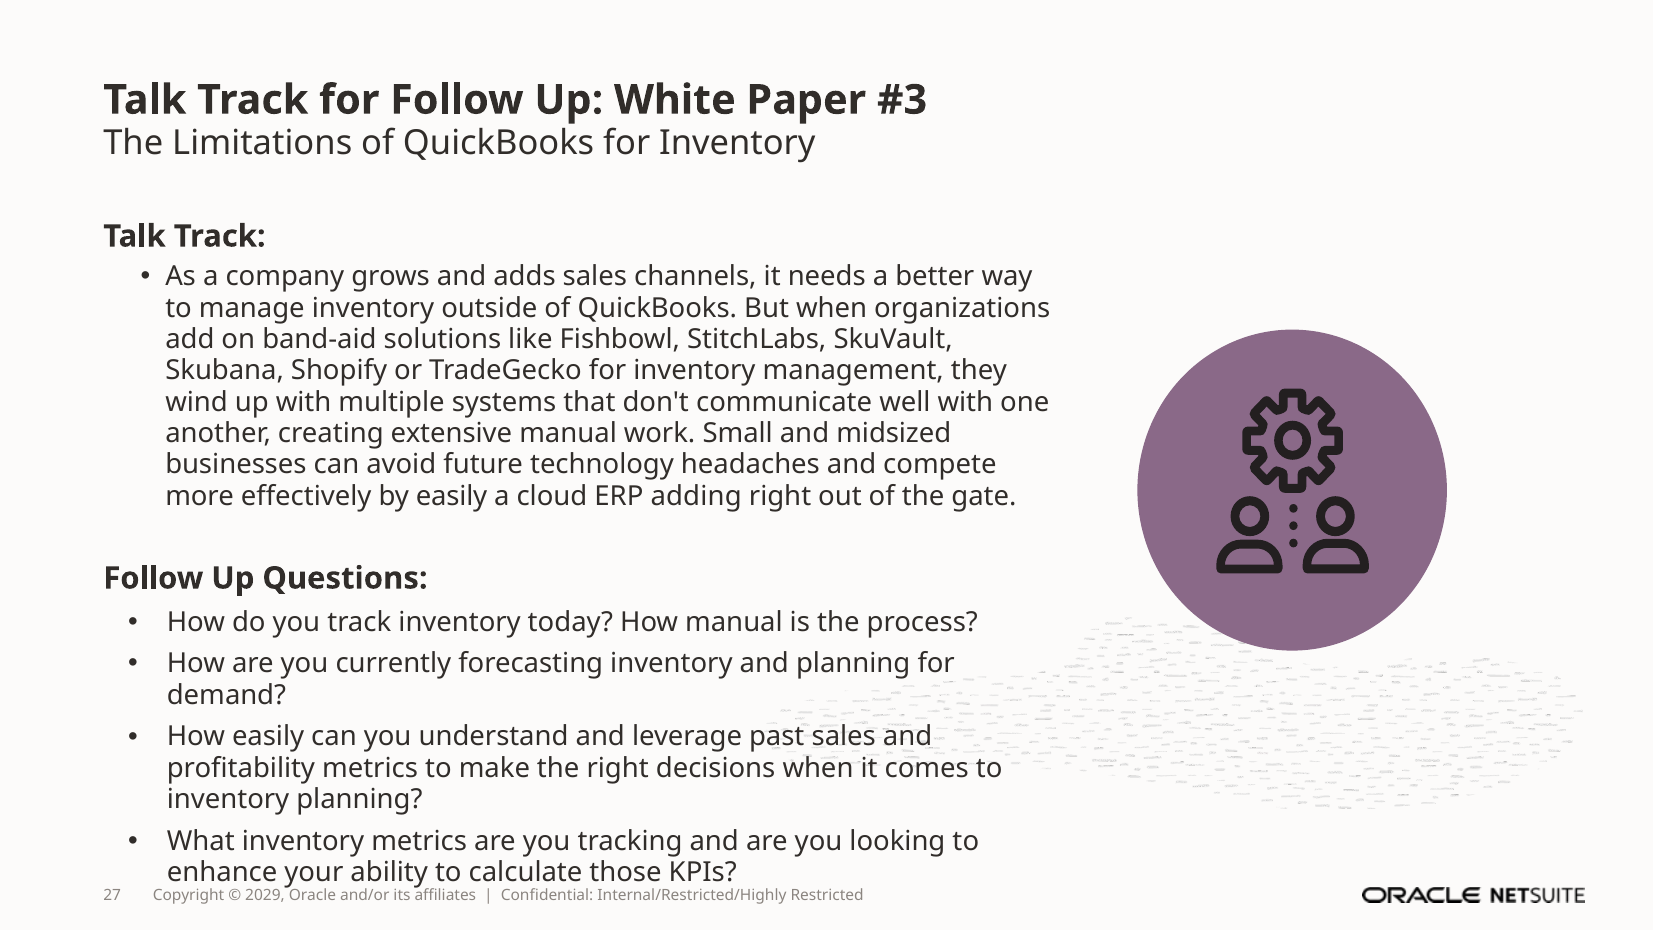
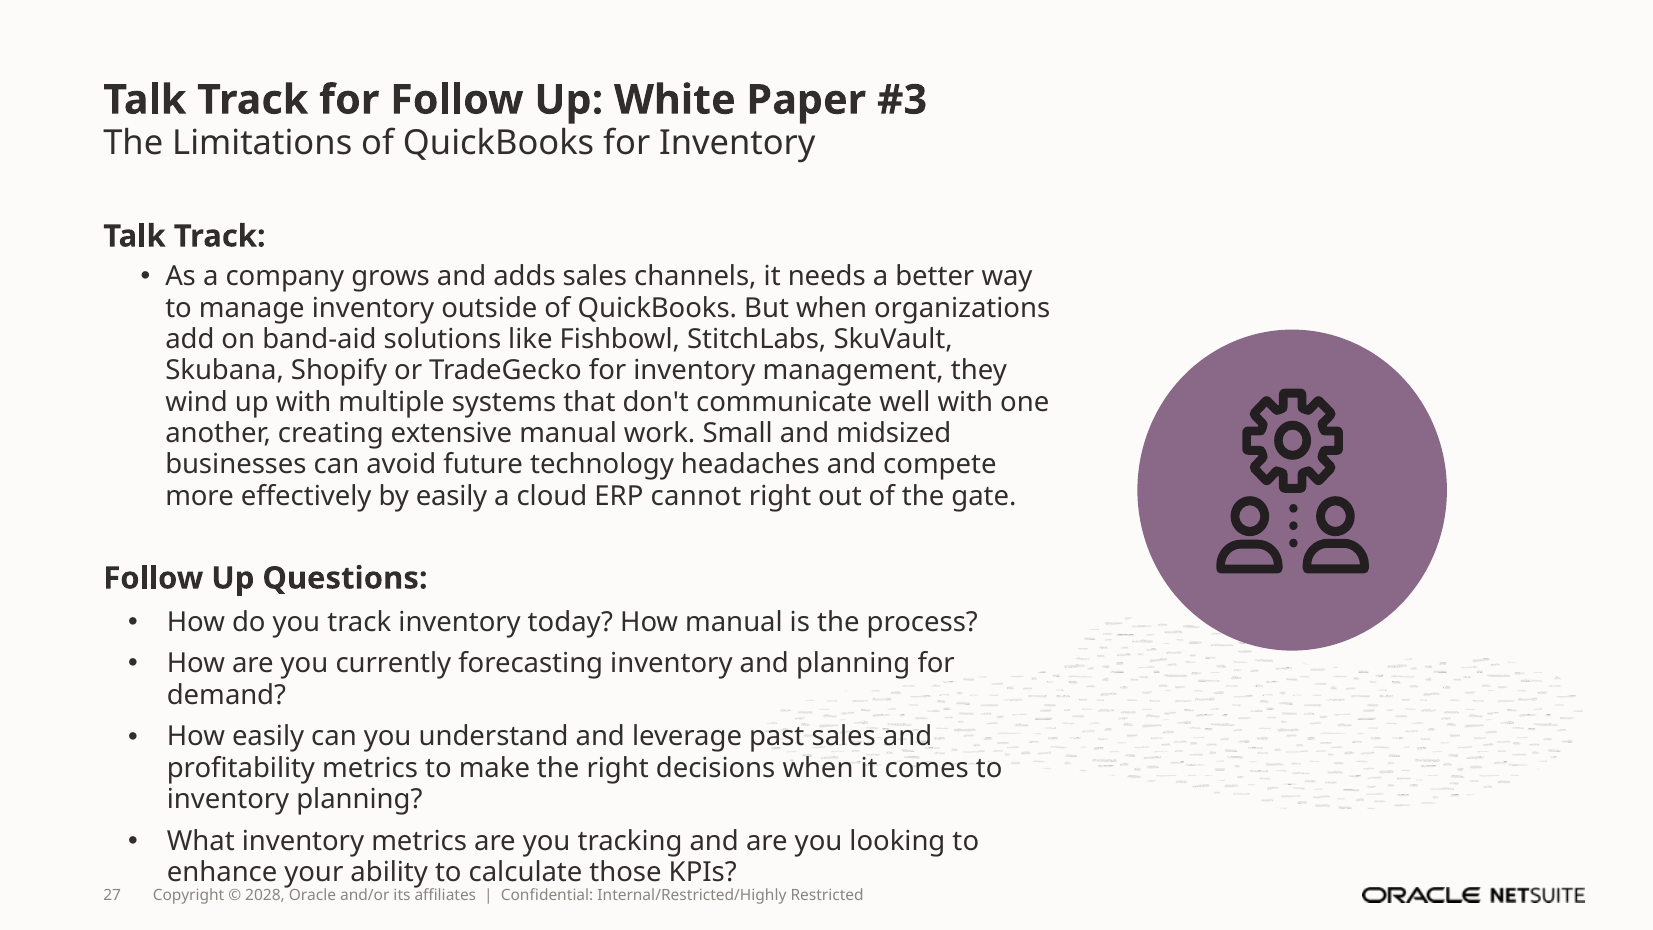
adding: adding -> cannot
2029: 2029 -> 2028
